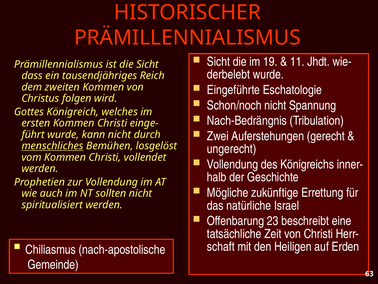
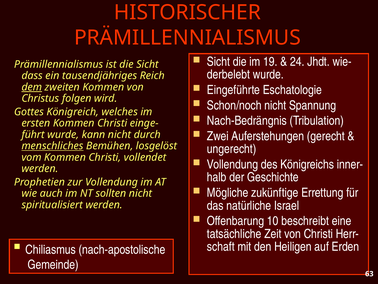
11: 11 -> 24
dem underline: none -> present
23: 23 -> 10
